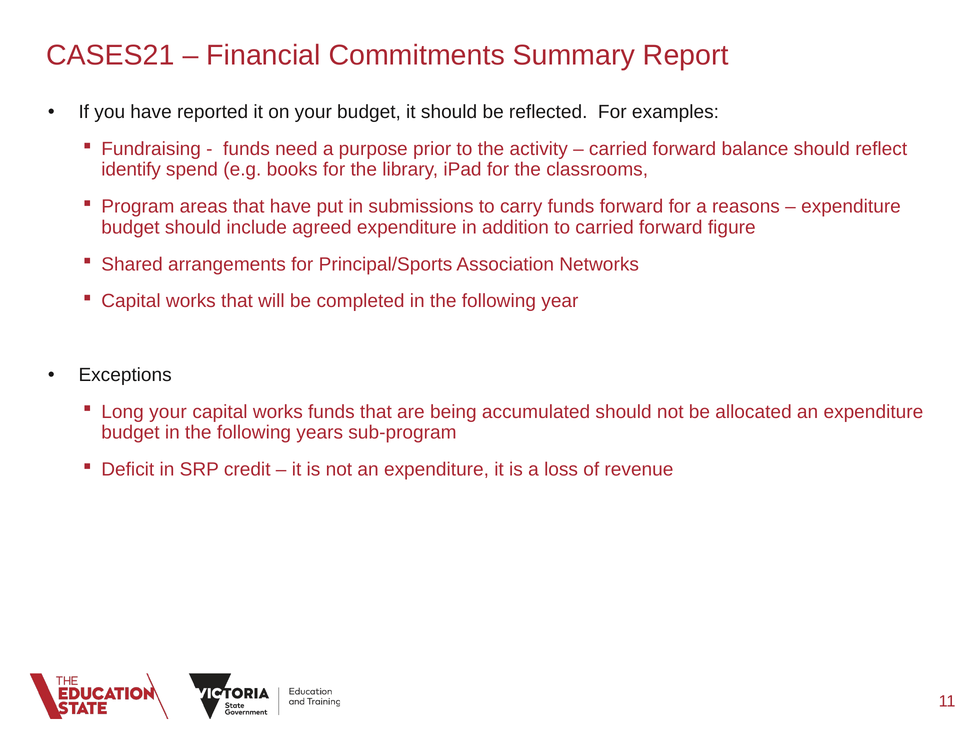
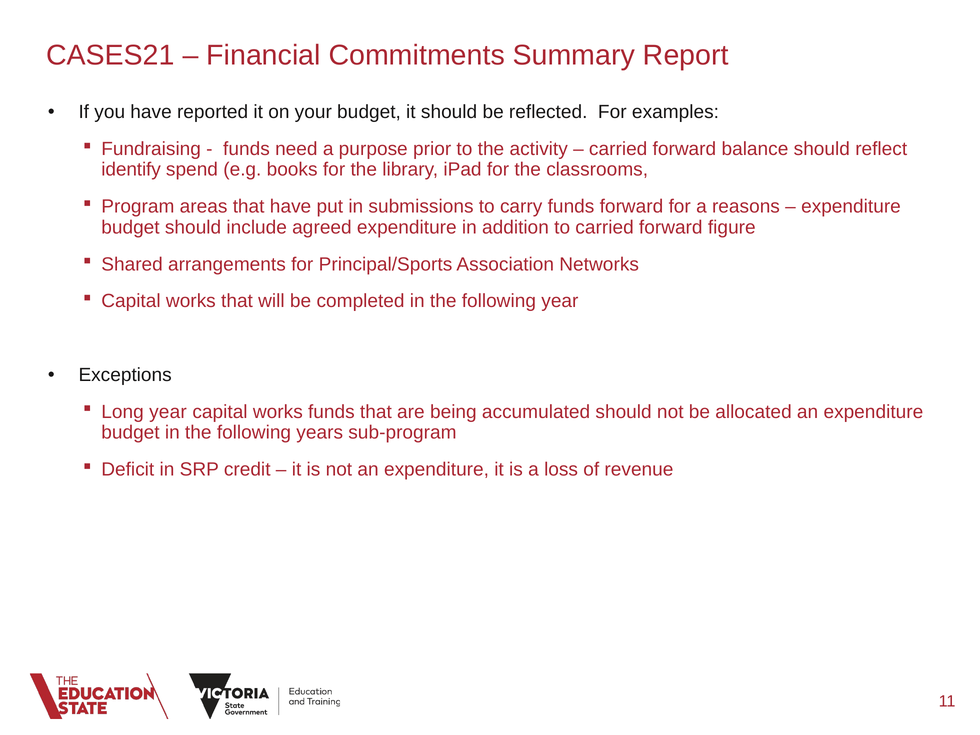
Long your: your -> year
